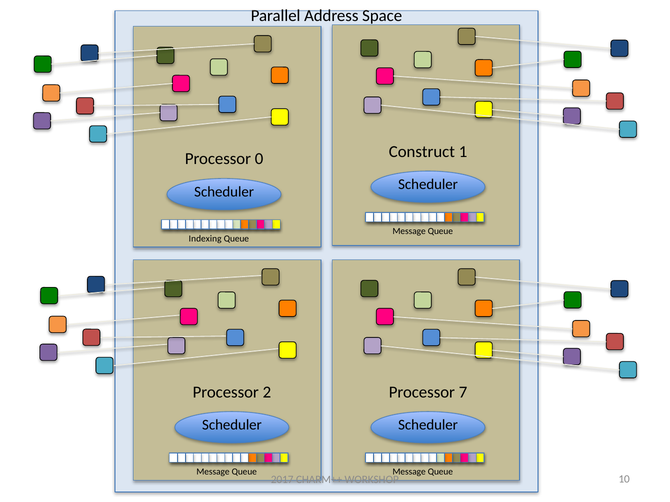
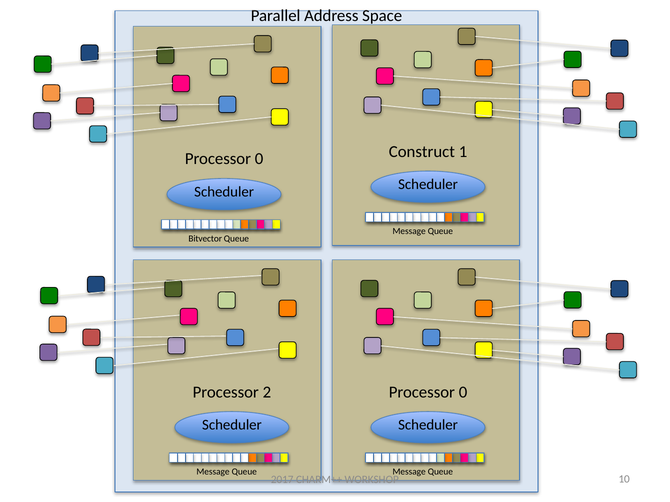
Indexing: Indexing -> Bitvector
7 at (463, 392): 7 -> 0
